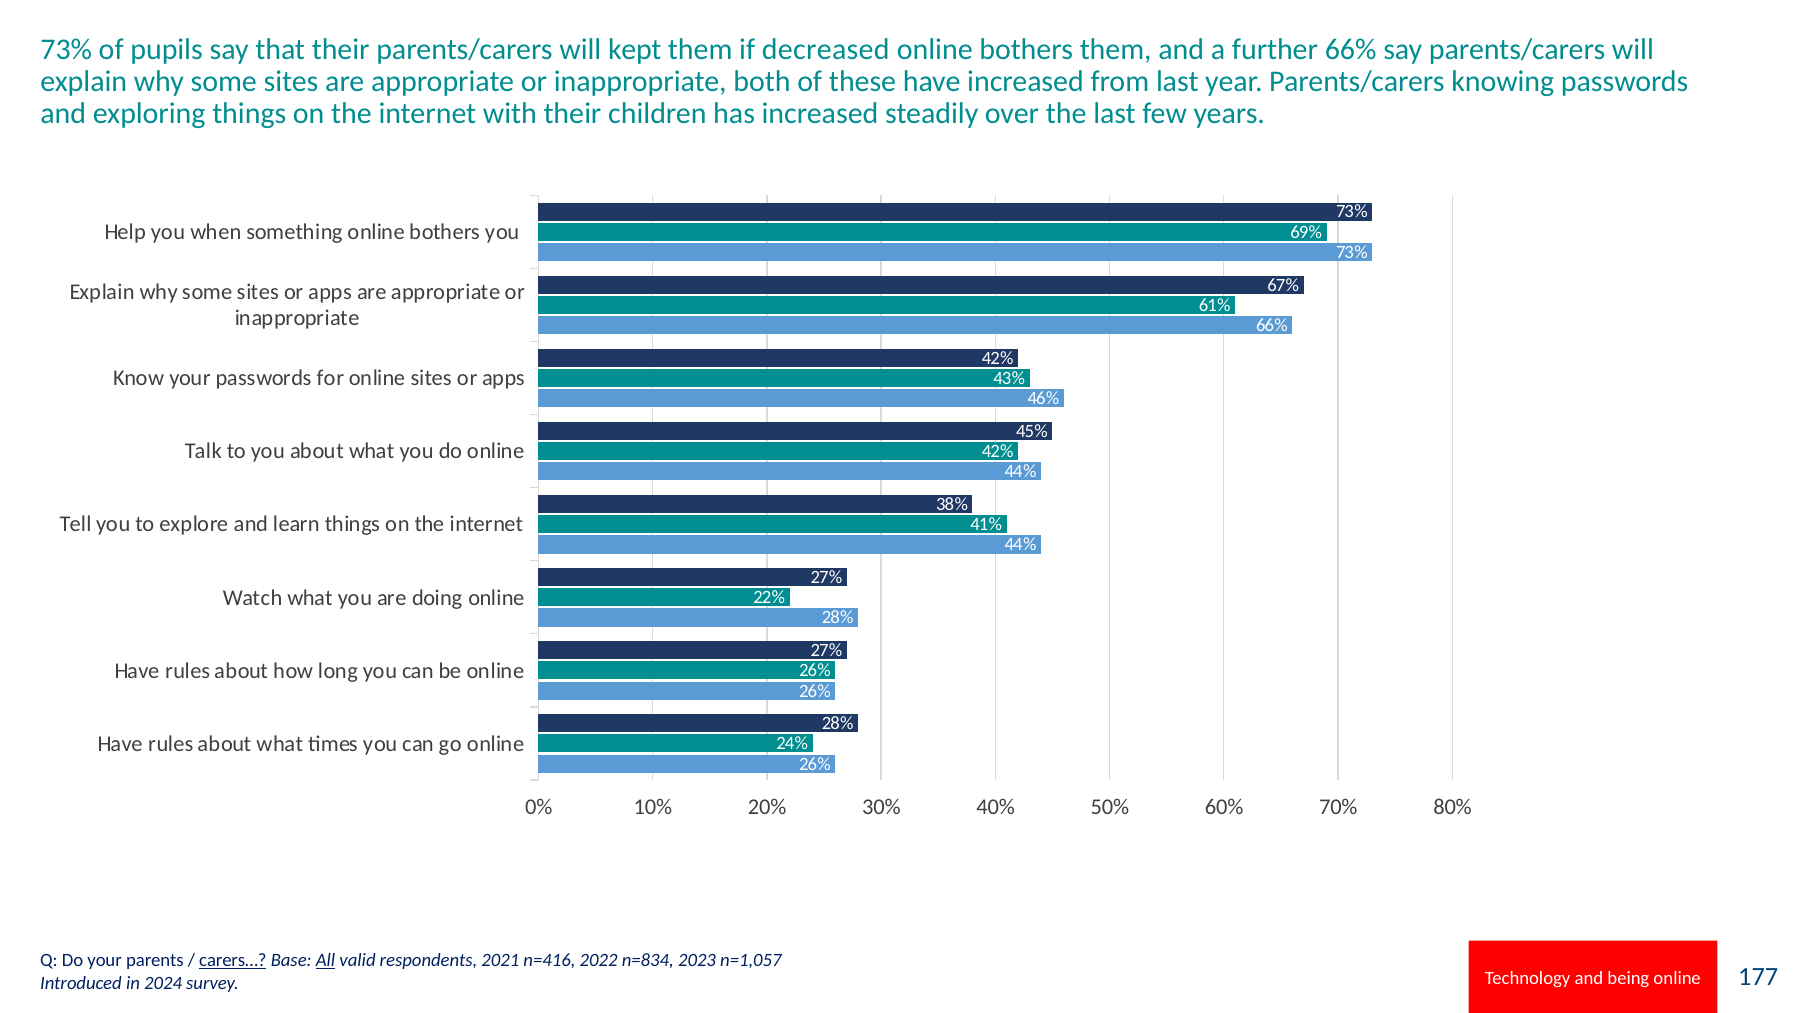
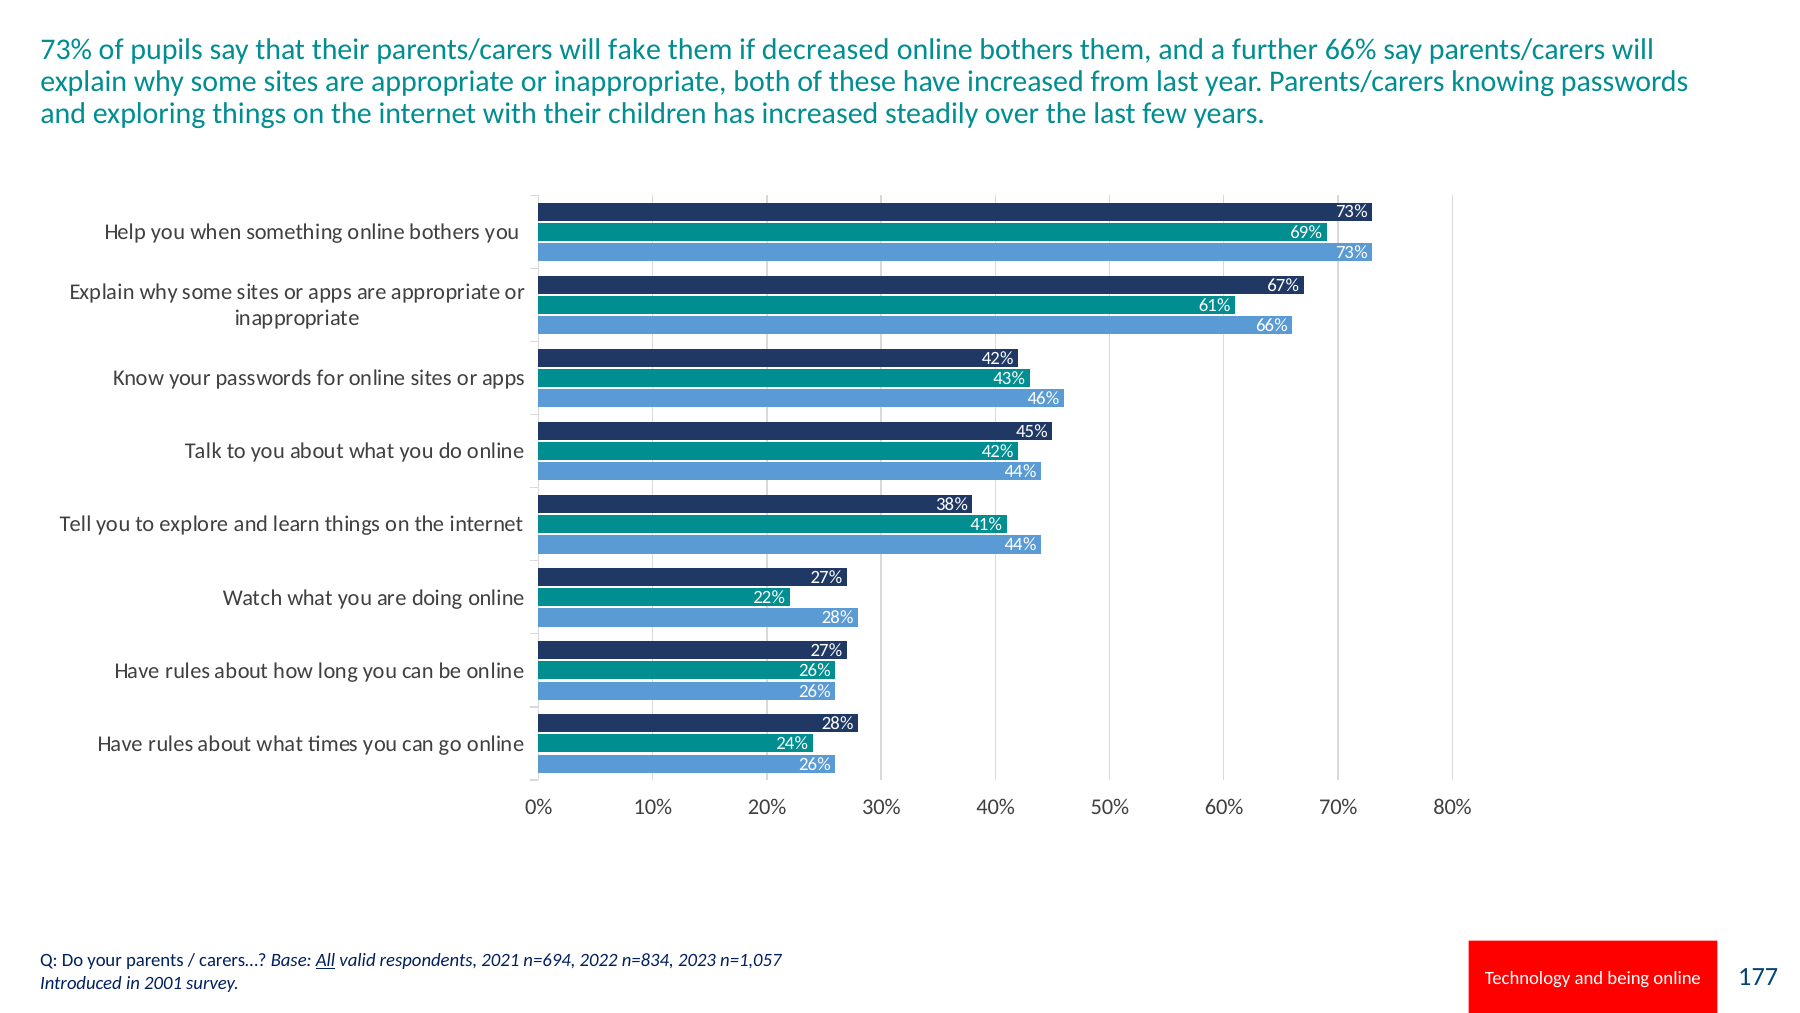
kept: kept -> fake
carers… underline: present -> none
n=416: n=416 -> n=694
2024: 2024 -> 2001
